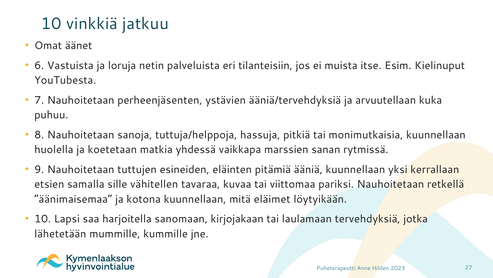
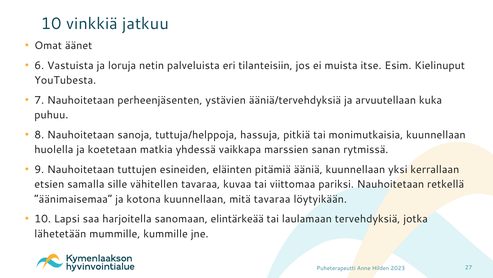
mitä eläimet: eläimet -> tavaraa
kirjojakaan: kirjojakaan -> elintärkeää
